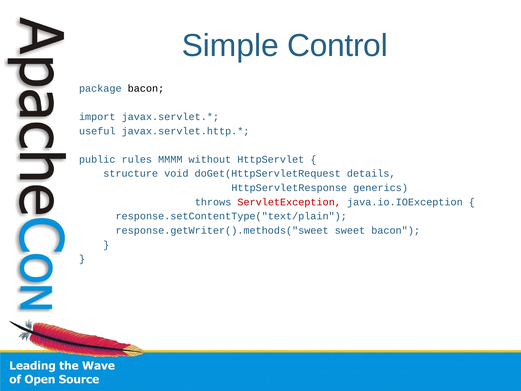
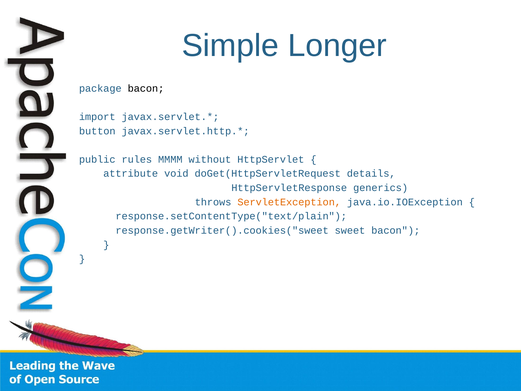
Control: Control -> Longer
useful: useful -> button
structure: structure -> attribute
ServletException colour: red -> orange
response.getWriter().methods("sweet: response.getWriter().methods("sweet -> response.getWriter().cookies("sweet
